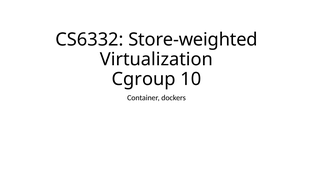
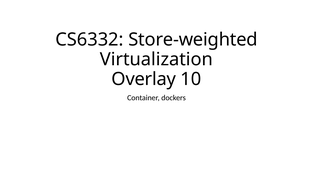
Cgroup: Cgroup -> Overlay
